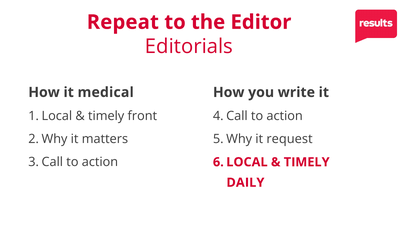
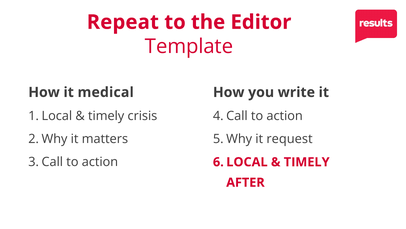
Editorials: Editorials -> Template
front: front -> crisis
DAILY: DAILY -> AFTER
